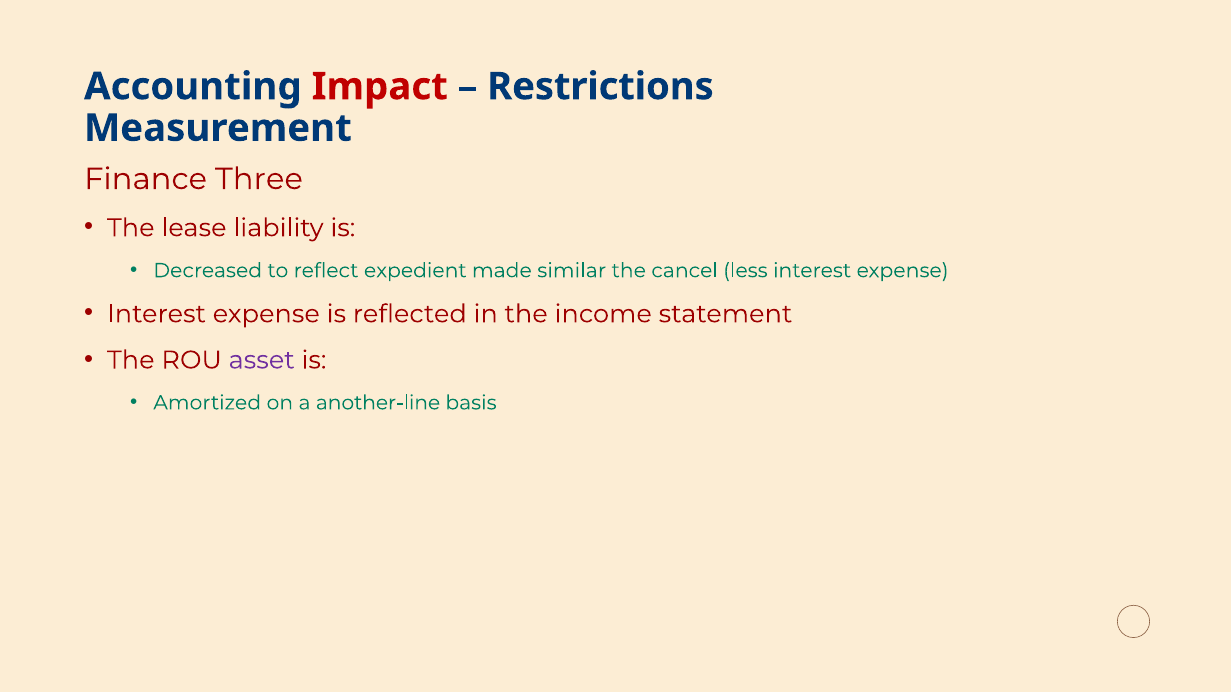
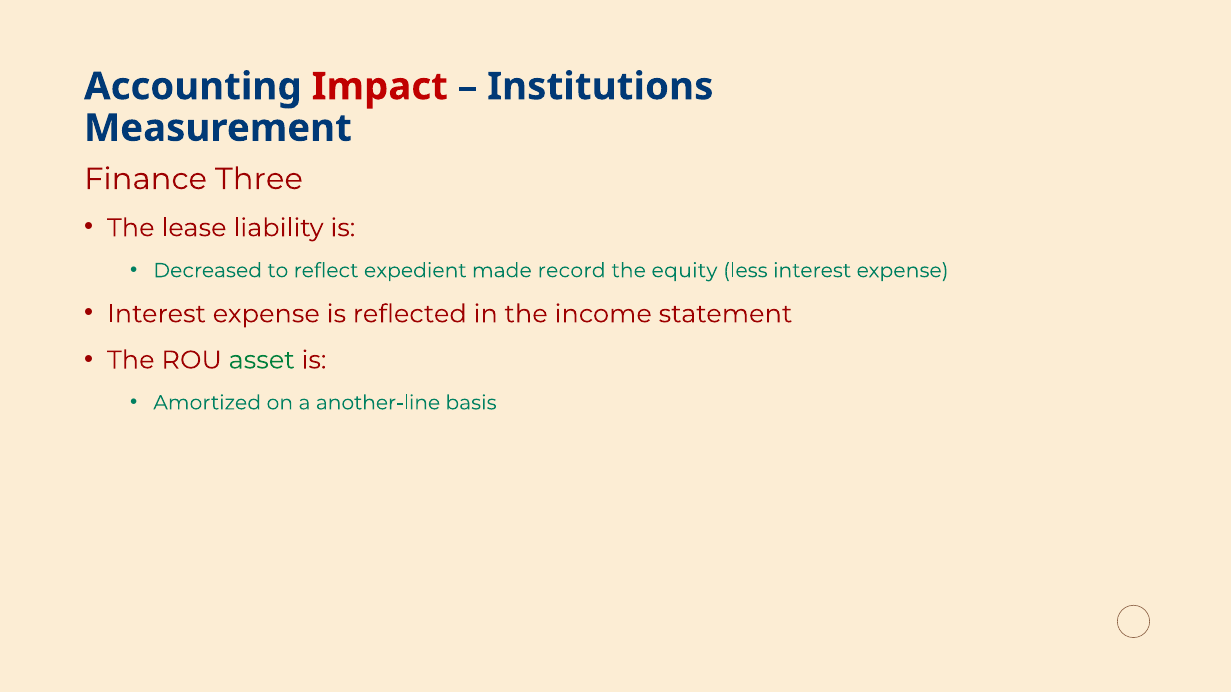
Restrictions: Restrictions -> Institutions
similar: similar -> record
cancel: cancel -> equity
asset colour: purple -> green
